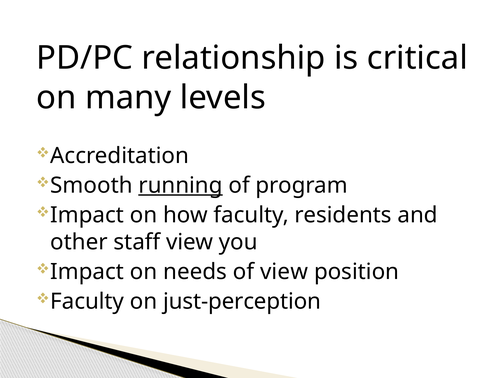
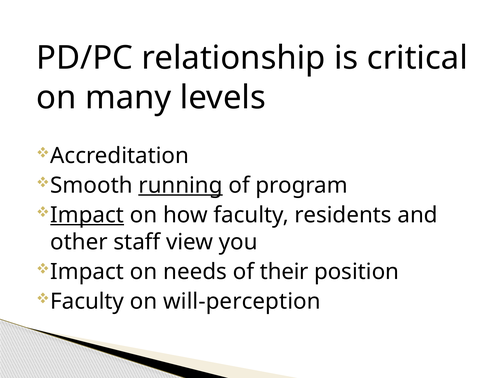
Impact at (87, 215) underline: none -> present
of view: view -> their
just-perception: just-perception -> will-perception
